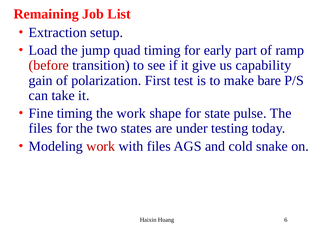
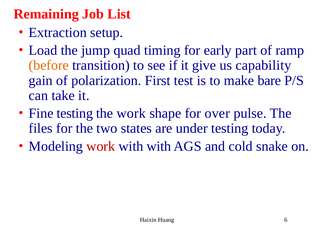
before colour: red -> orange
Fine timing: timing -> testing
state: state -> over
with files: files -> with
